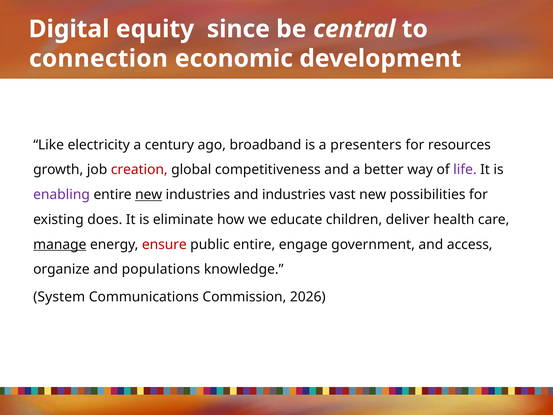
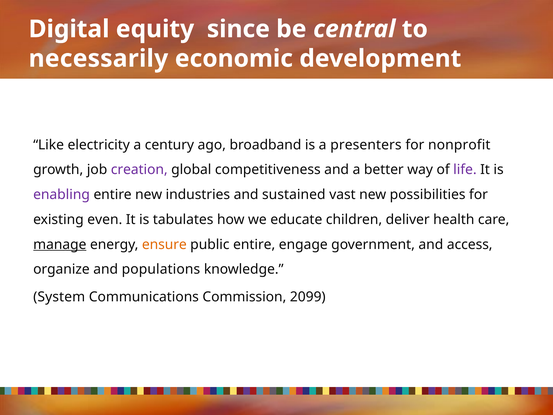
connection: connection -> necessarily
resources: resources -> nonprofit
creation colour: red -> purple
new at (149, 195) underline: present -> none
and industries: industries -> sustained
does: does -> even
eliminate: eliminate -> tabulates
ensure colour: red -> orange
2026: 2026 -> 2099
